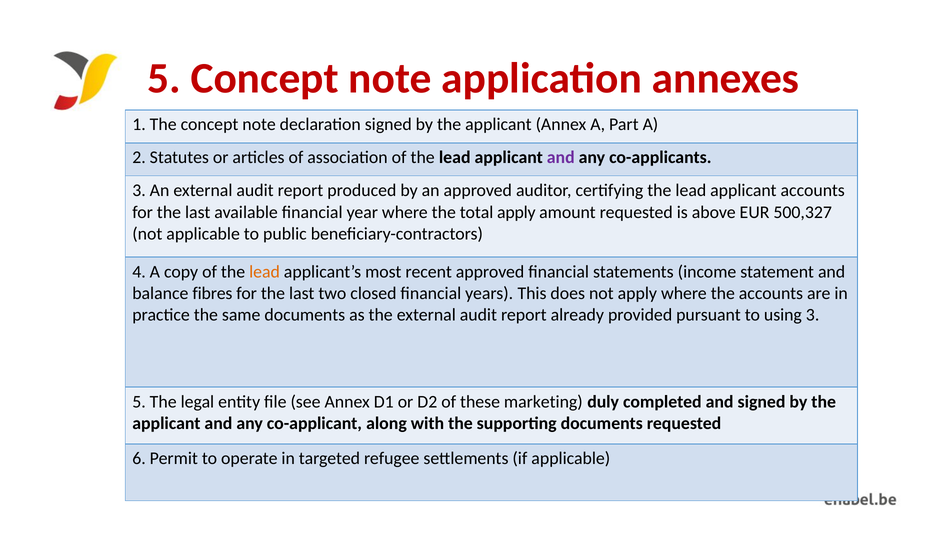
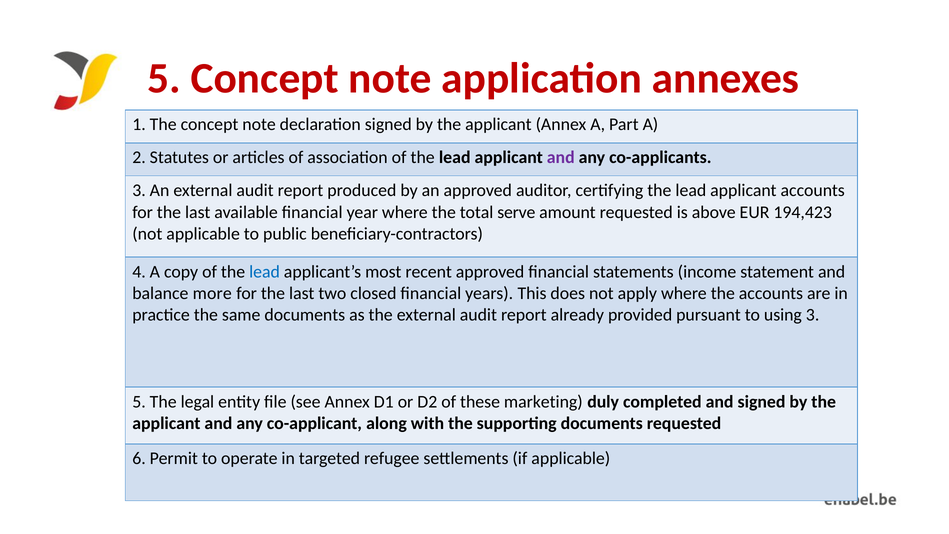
total apply: apply -> serve
500,327: 500,327 -> 194,423
lead at (264, 272) colour: orange -> blue
fibres: fibres -> more
